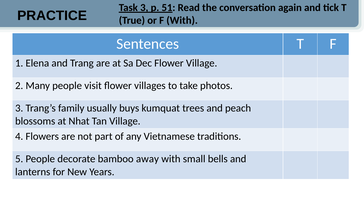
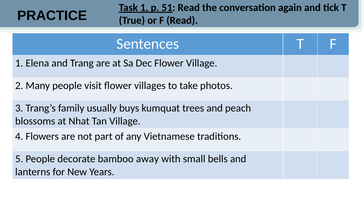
Task 3: 3 -> 1
F With: With -> Read
